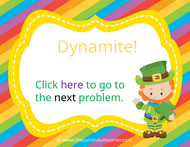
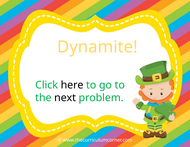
here colour: purple -> black
